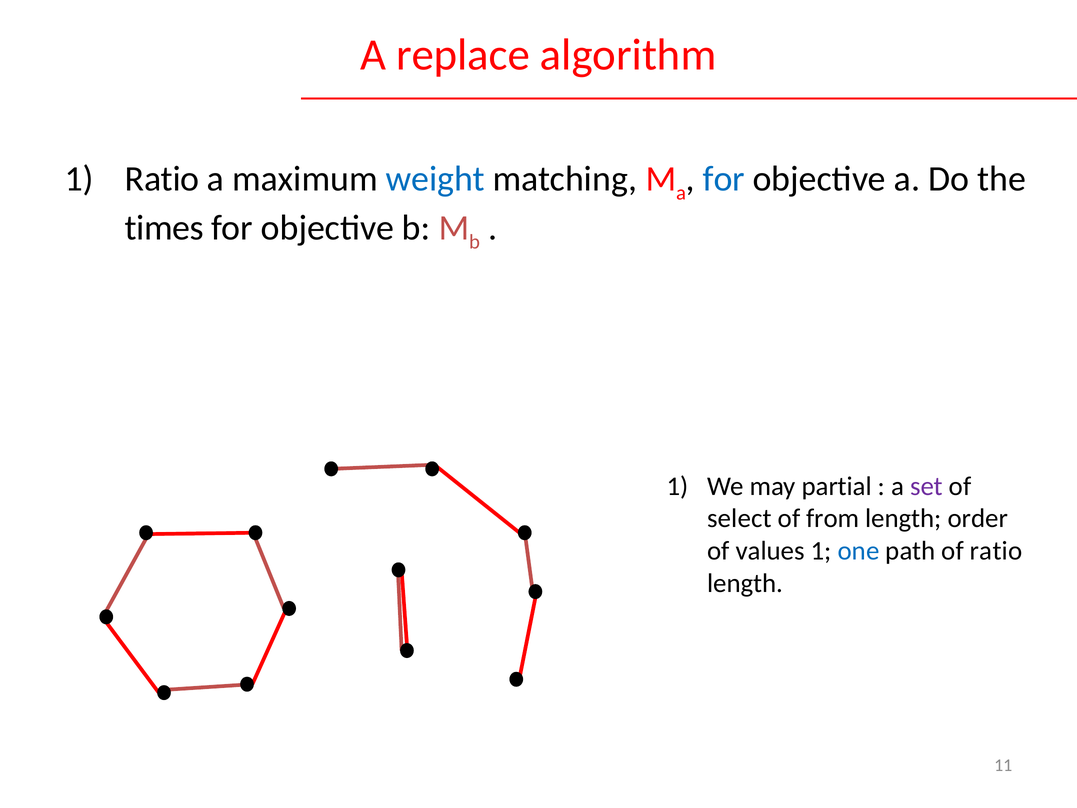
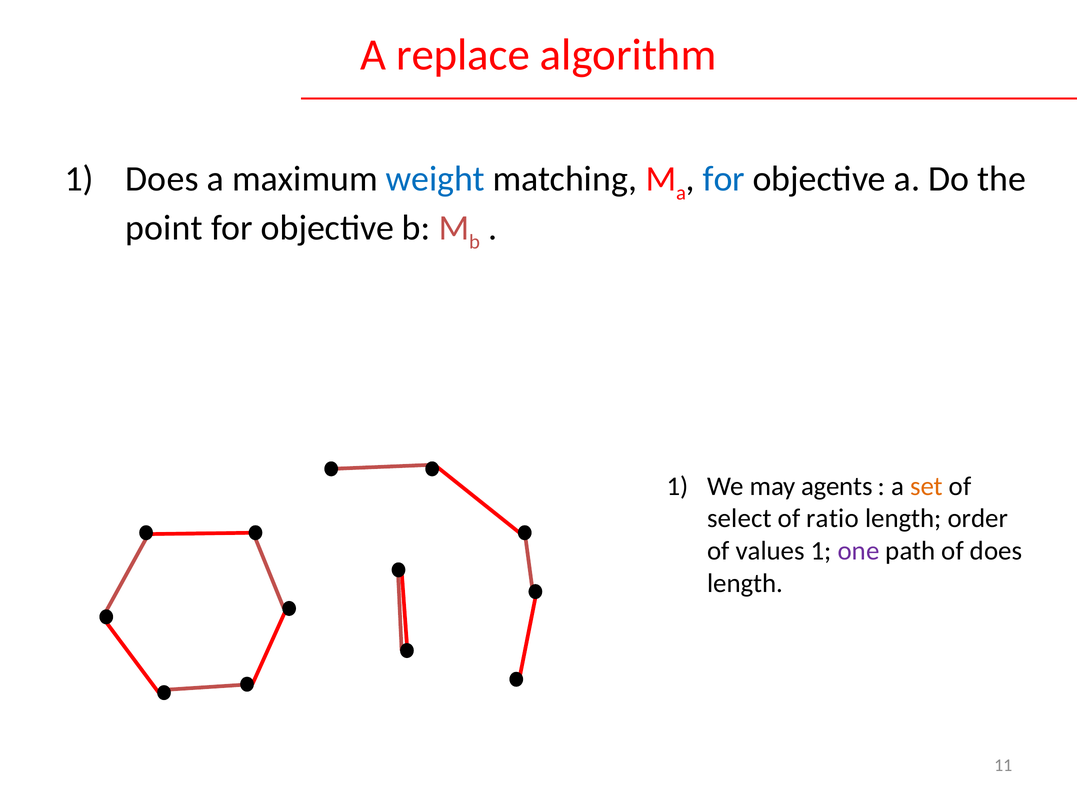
1 Ratio: Ratio -> Does
times: times -> point
partial: partial -> agents
set colour: purple -> orange
from: from -> ratio
one colour: blue -> purple
of ratio: ratio -> does
